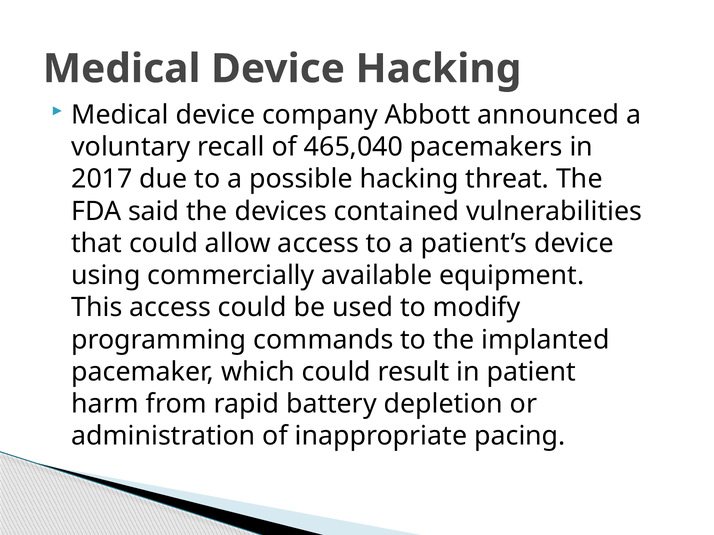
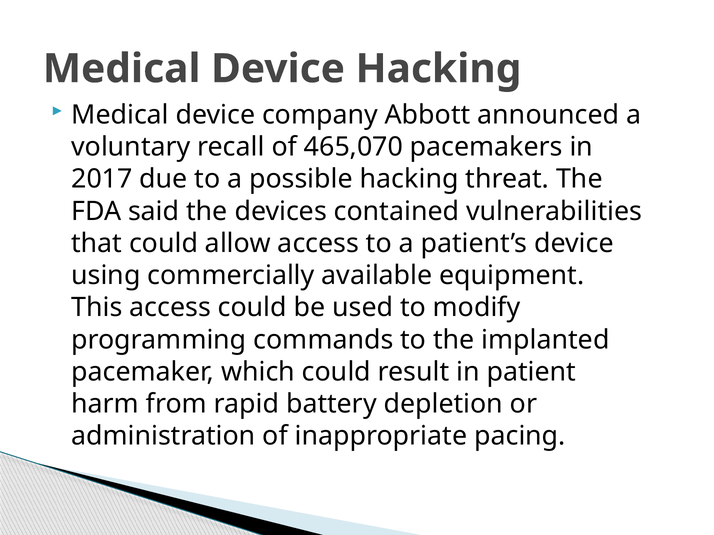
465,040: 465,040 -> 465,070
